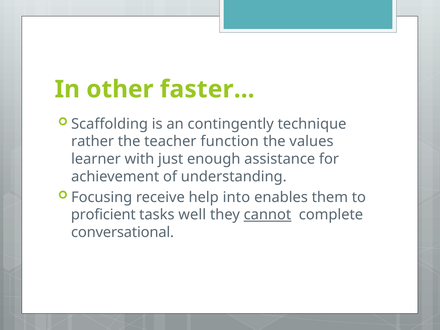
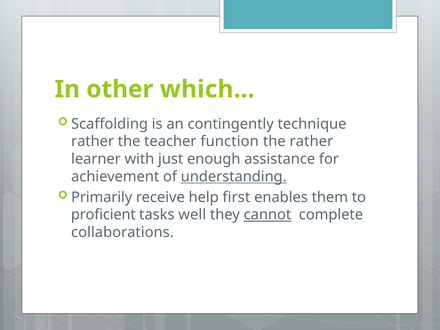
faster…: faster… -> which…
the values: values -> rather
understanding underline: none -> present
Focusing: Focusing -> Primarily
into: into -> first
conversational: conversational -> collaborations
